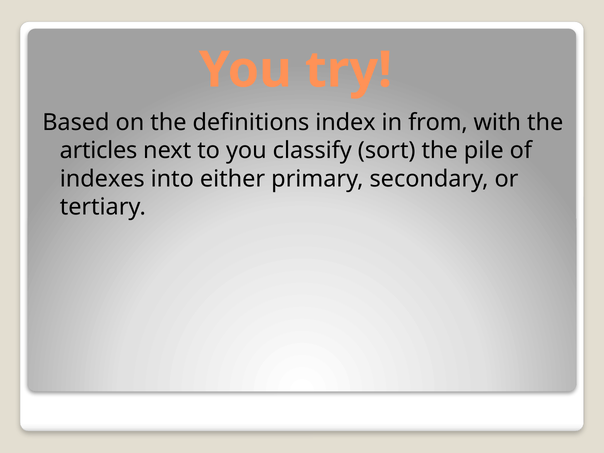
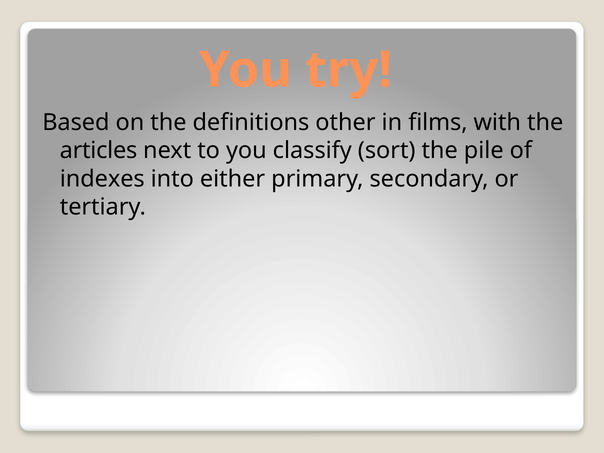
index: index -> other
from: from -> films
